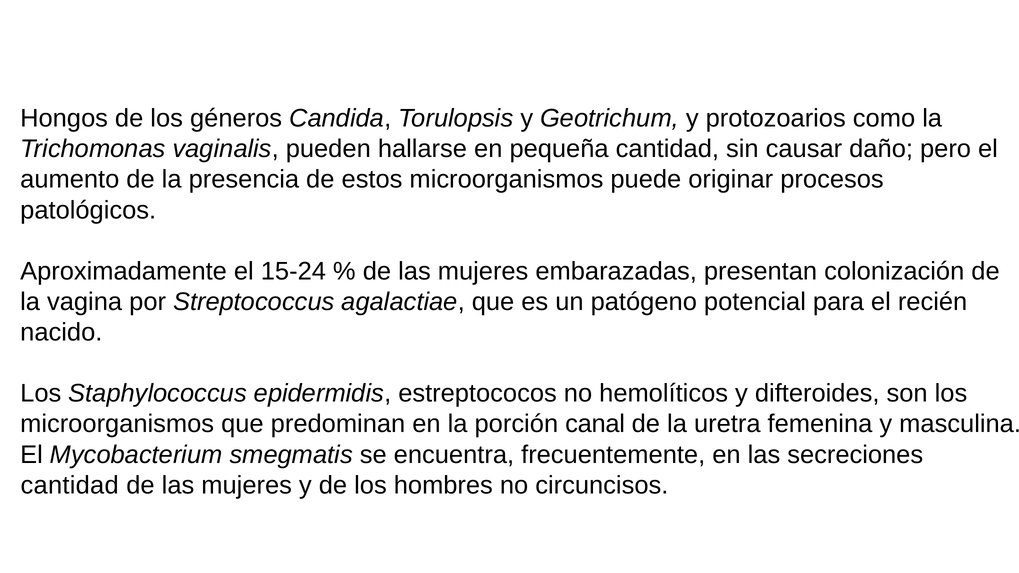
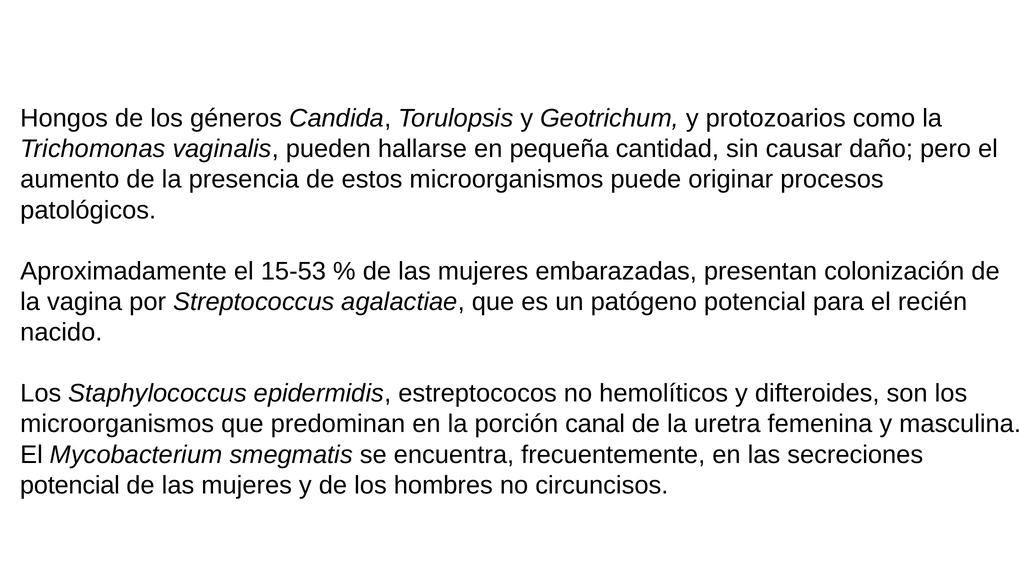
15-24: 15-24 -> 15-53
cantidad at (70, 485): cantidad -> potencial
